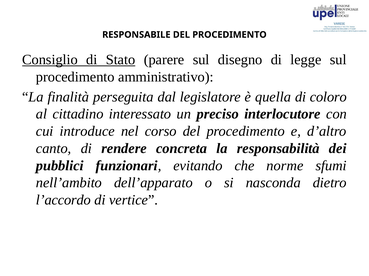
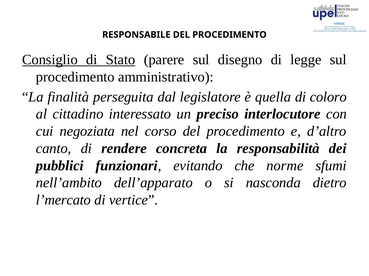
introduce: introduce -> negoziata
l’accordo: l’accordo -> l’mercato
